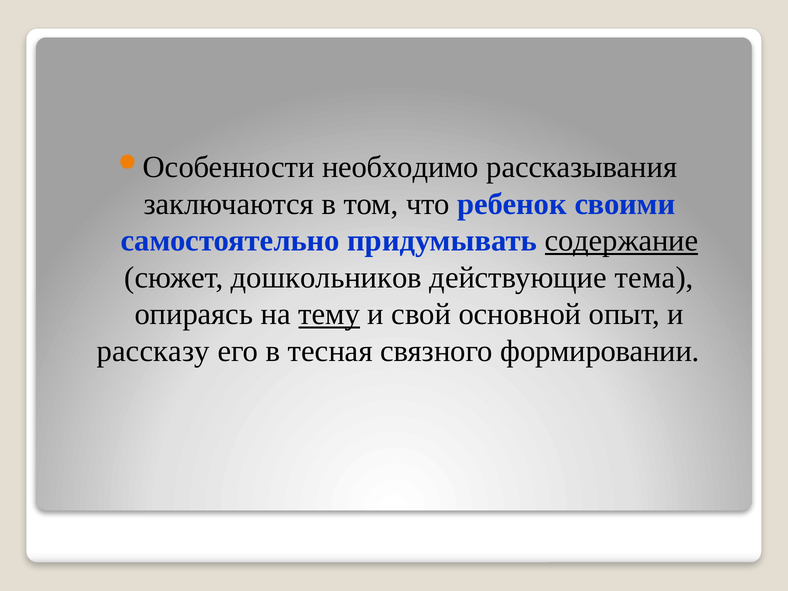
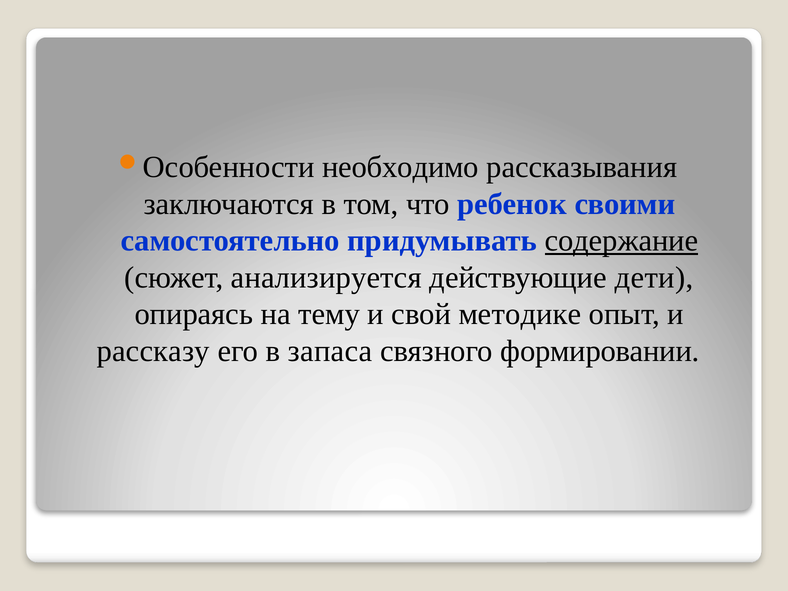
дошкольников: дошкольников -> анализируется
тема: тема -> дети
тему underline: present -> none
основной: основной -> методике
тесная: тесная -> запаса
